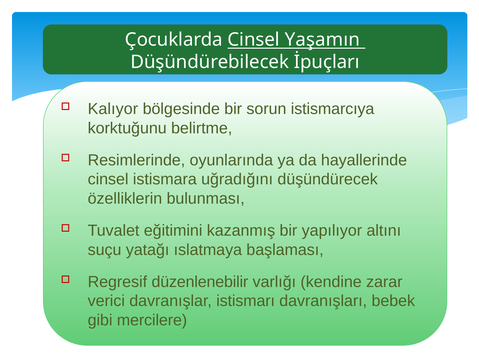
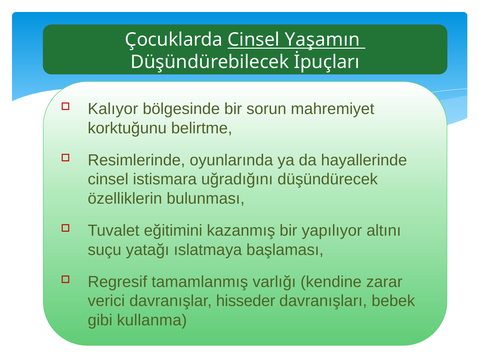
istismarcıya: istismarcıya -> mahremiyet
düzenlenebilir: düzenlenebilir -> tamamlanmış
istismarı: istismarı -> hisseder
mercilere: mercilere -> kullanma
